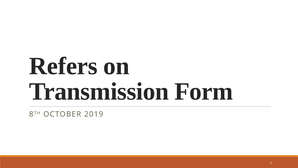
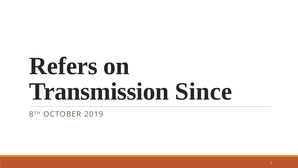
Form: Form -> Since
